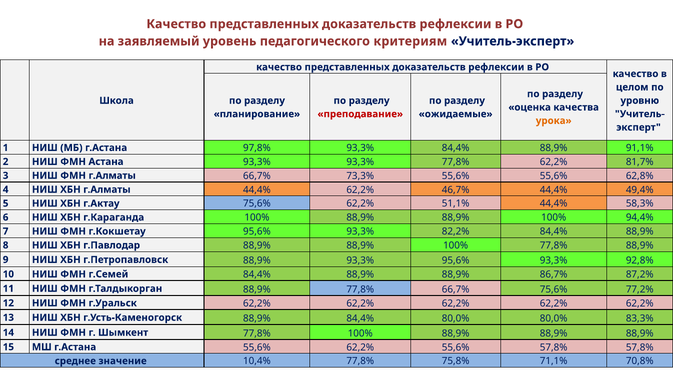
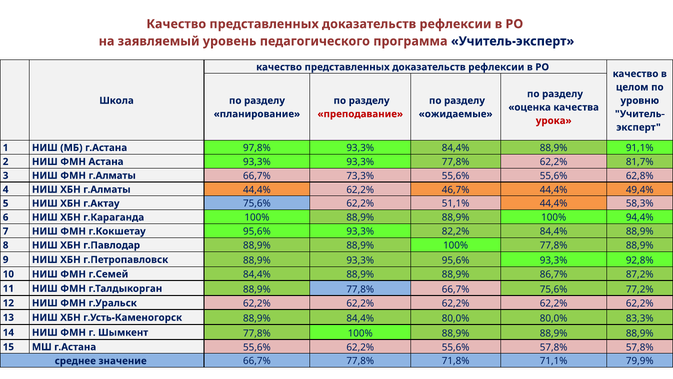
критериям: критериям -> программа
урока colour: orange -> red
значение 10,4%: 10,4% -> 66,7%
75,8%: 75,8% -> 71,8%
70,8%: 70,8% -> 79,9%
